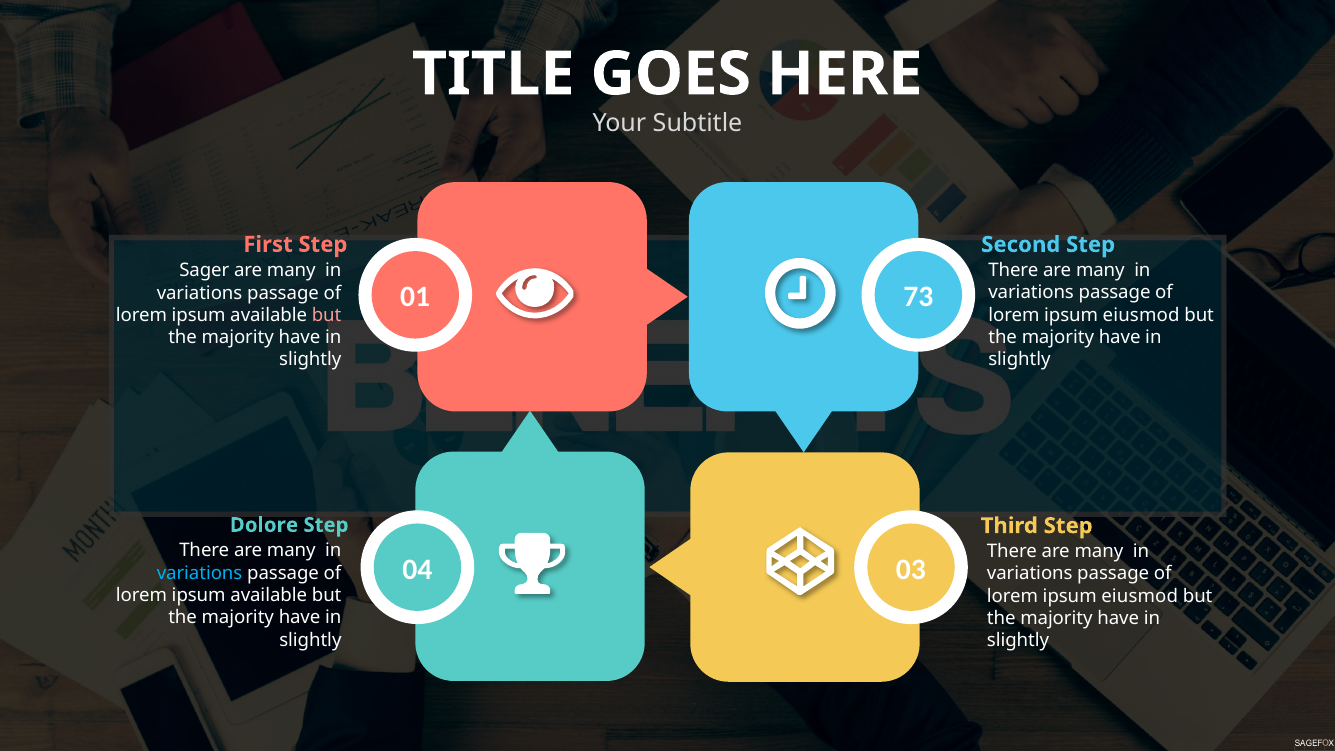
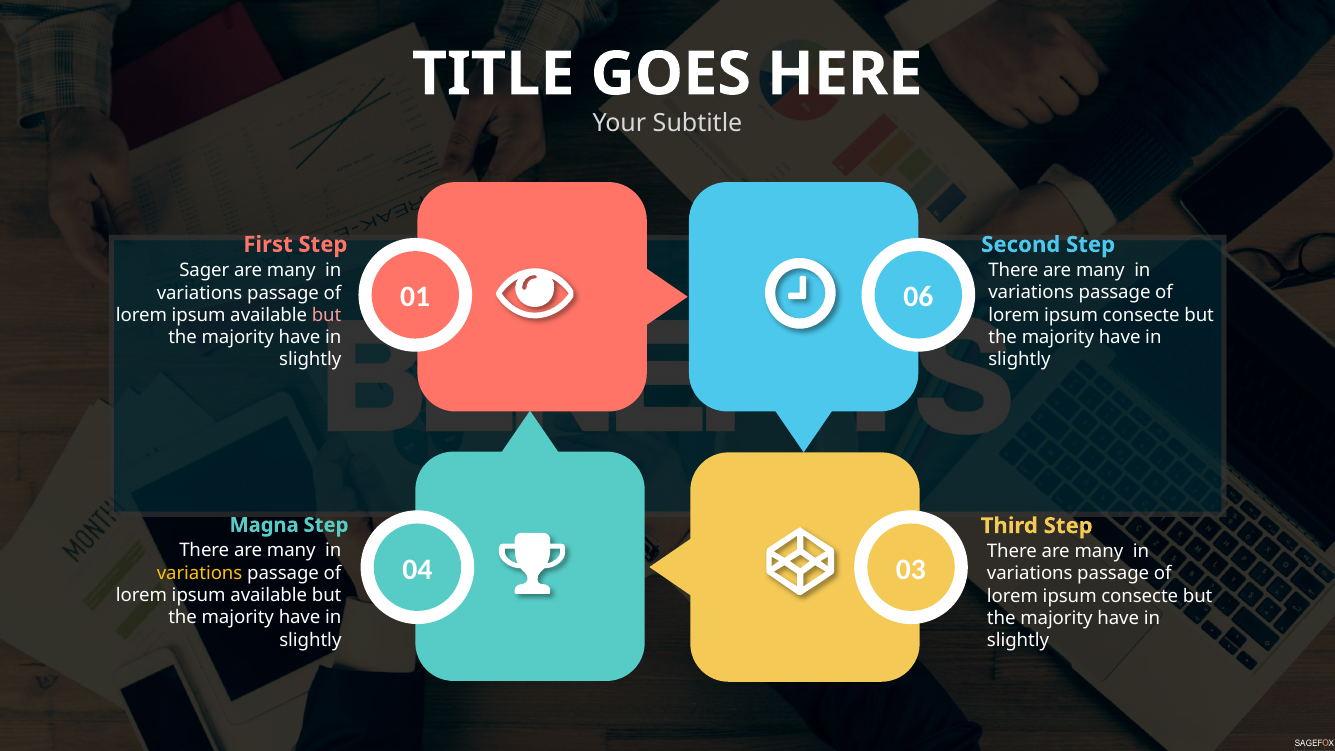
73: 73 -> 06
eiusmod at (1141, 315): eiusmod -> consecte
Dolore: Dolore -> Magna
variations at (200, 573) colour: light blue -> yellow
eiusmod at (1140, 596): eiusmod -> consecte
